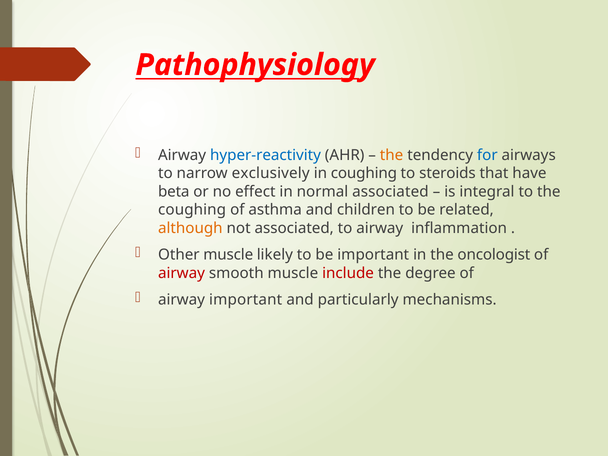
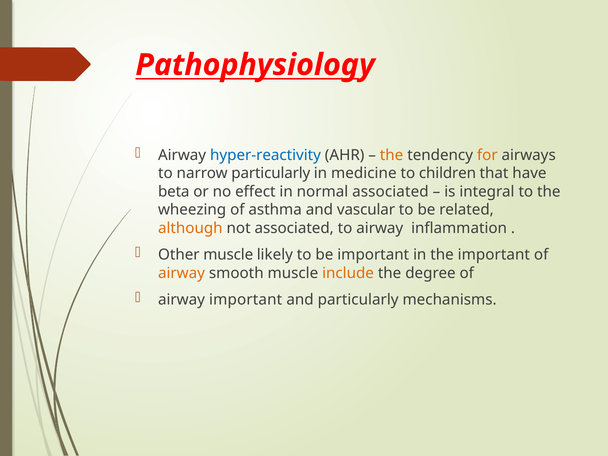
for colour: blue -> orange
narrow exclusively: exclusively -> particularly
in coughing: coughing -> medicine
steroids: steroids -> children
coughing at (192, 210): coughing -> wheezing
children: children -> vascular
the oncologist: oncologist -> important
airway at (181, 273) colour: red -> orange
include colour: red -> orange
